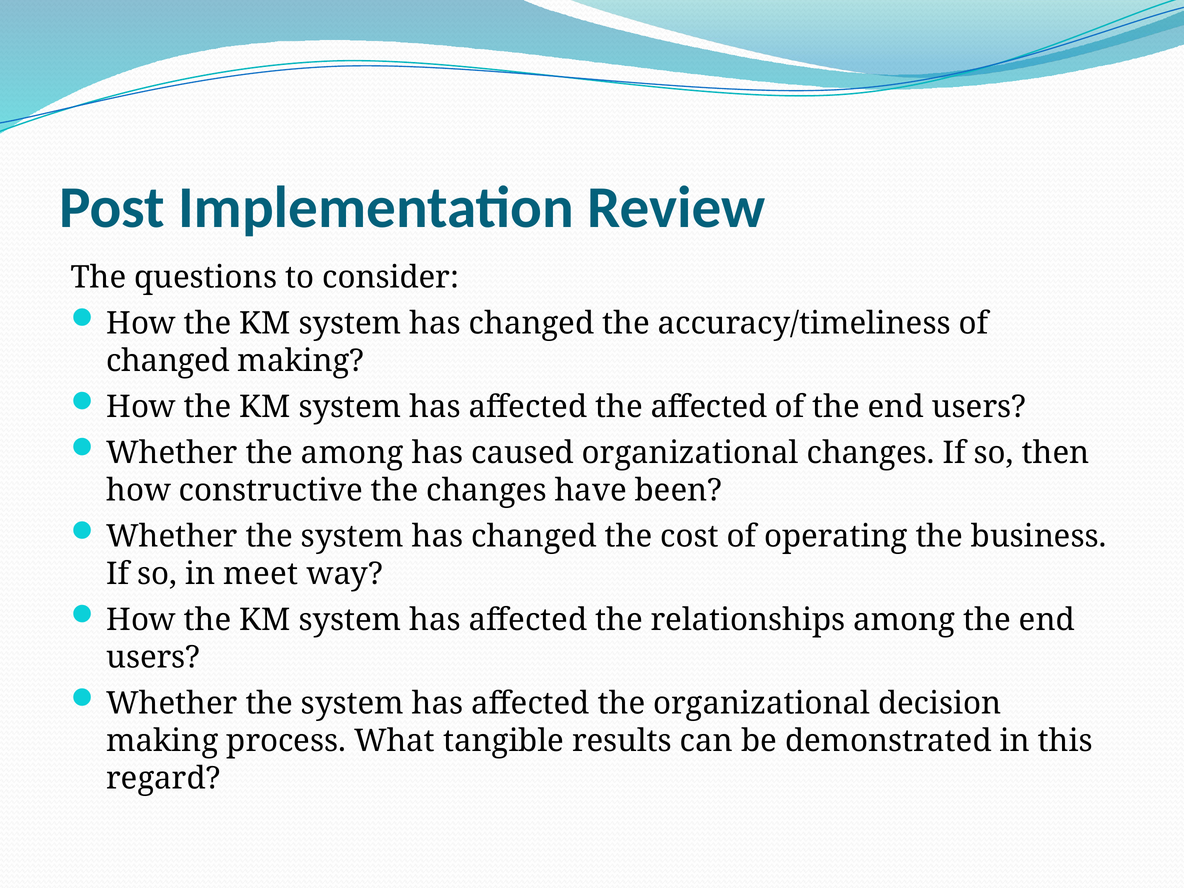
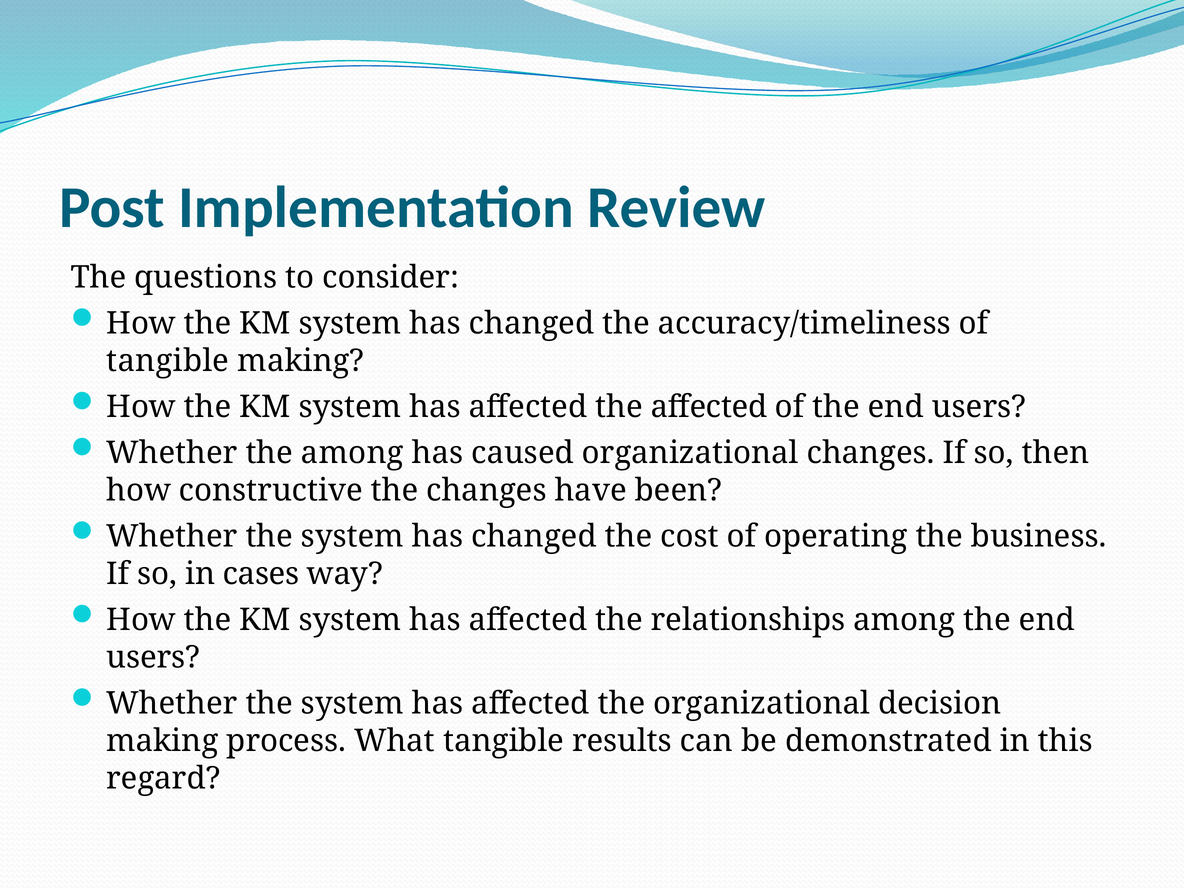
changed at (168, 361): changed -> tangible
meet: meet -> cases
